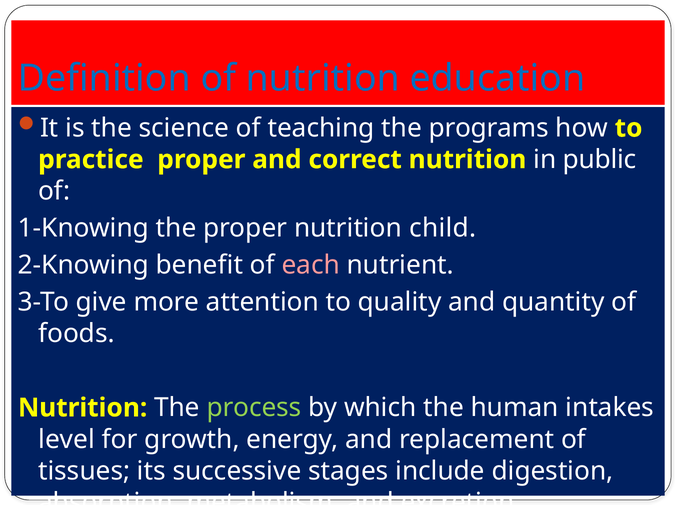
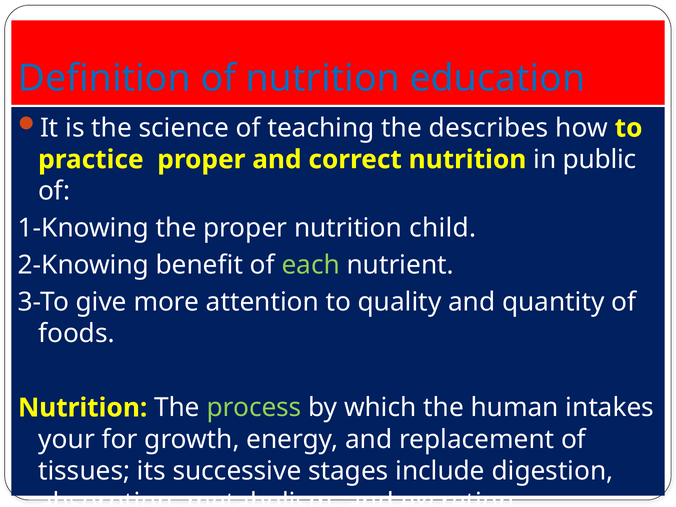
programs: programs -> describes
each colour: pink -> light green
level: level -> your
